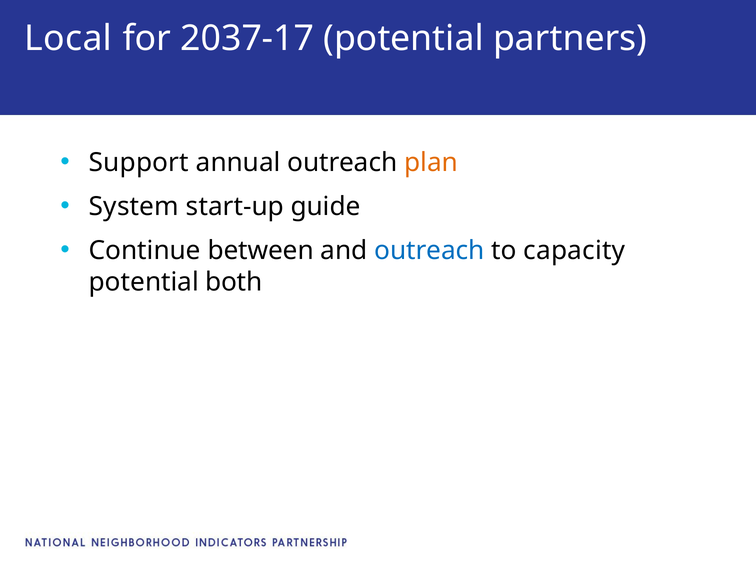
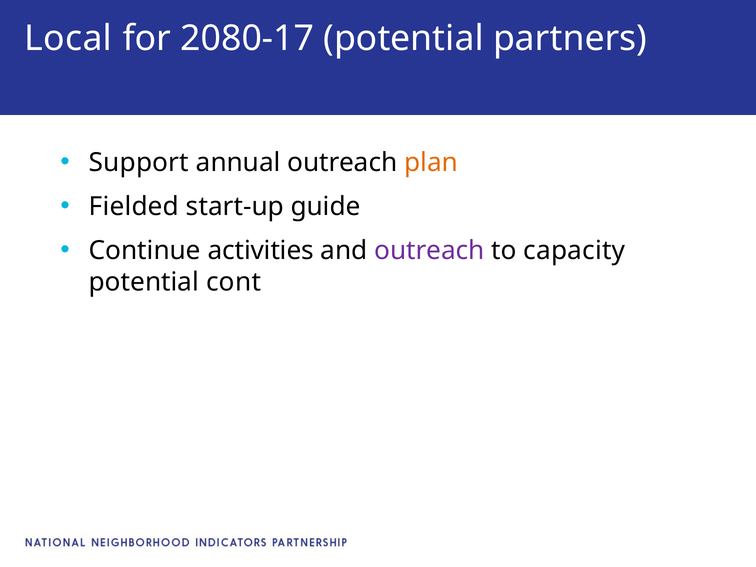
2037-17: 2037-17 -> 2080-17
System: System -> Fielded
between: between -> activities
outreach at (429, 251) colour: blue -> purple
both: both -> cont
